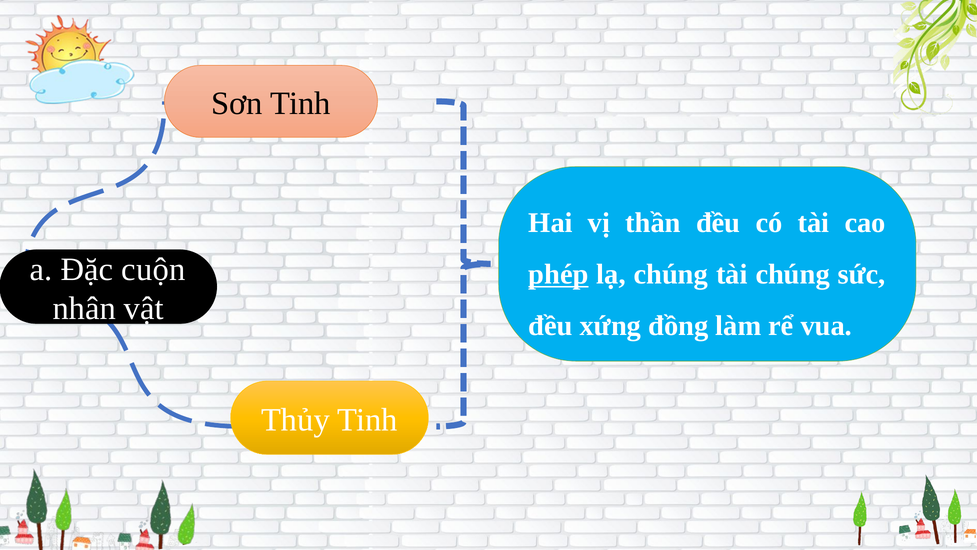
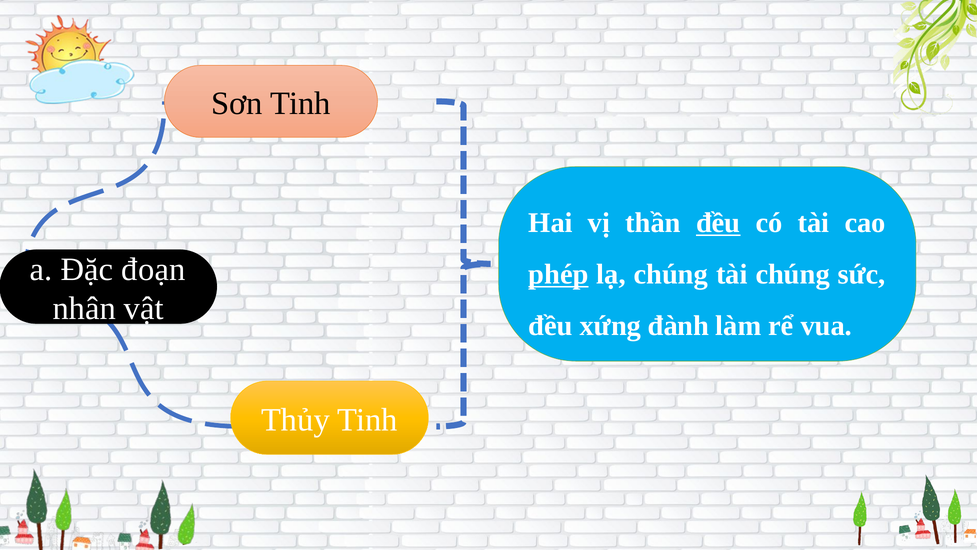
đều at (718, 223) underline: none -> present
cuộn: cuộn -> đoạn
đồng: đồng -> đành
